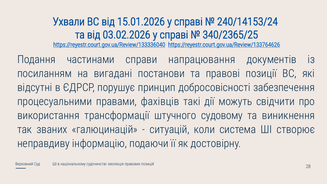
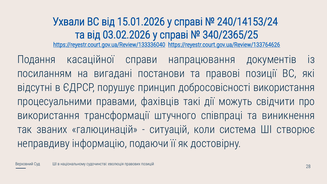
частинами: частинами -> касаційної
добросовісності забезпечення: забезпечення -> використання
судовому: судовому -> співпраці
